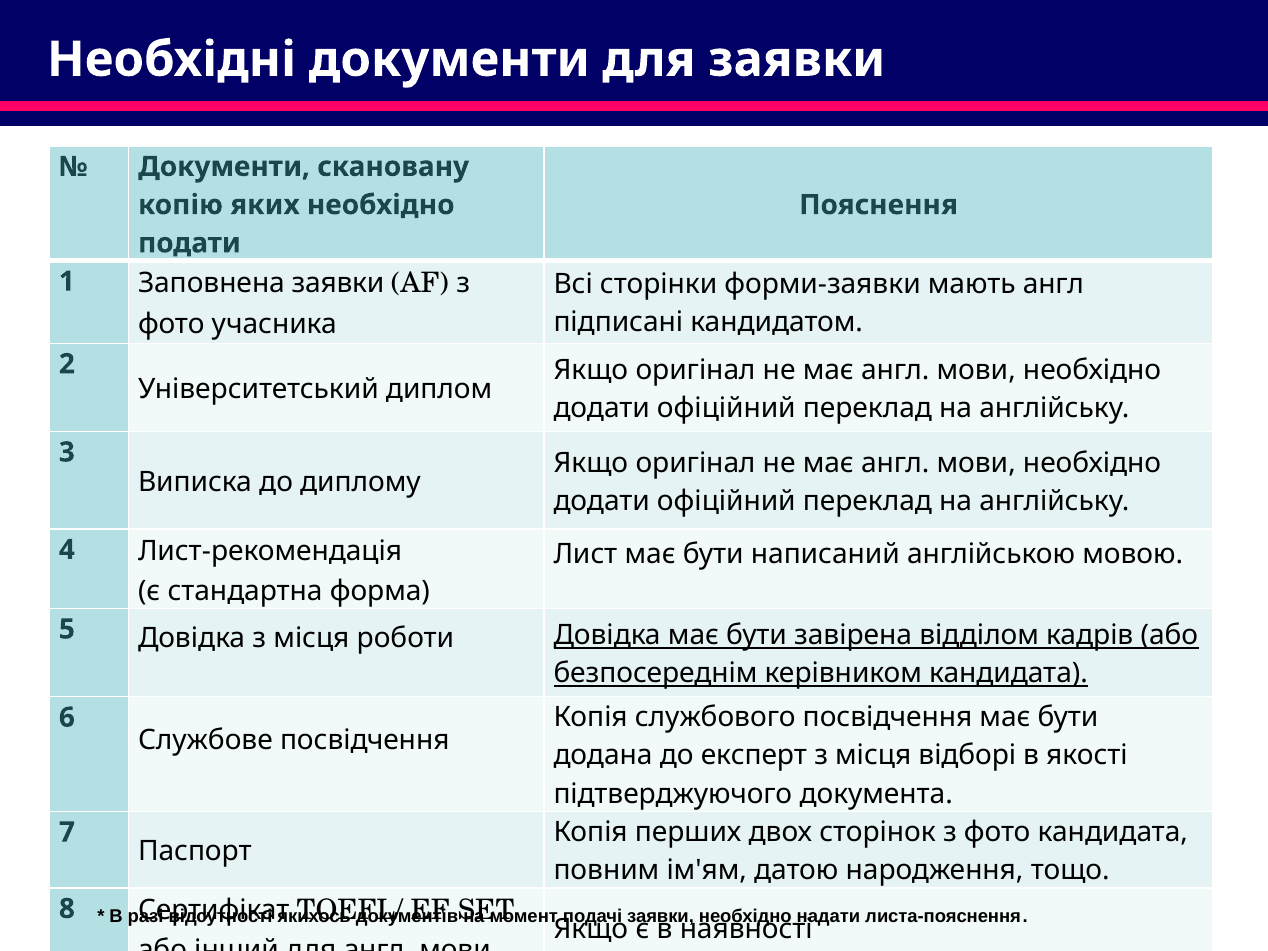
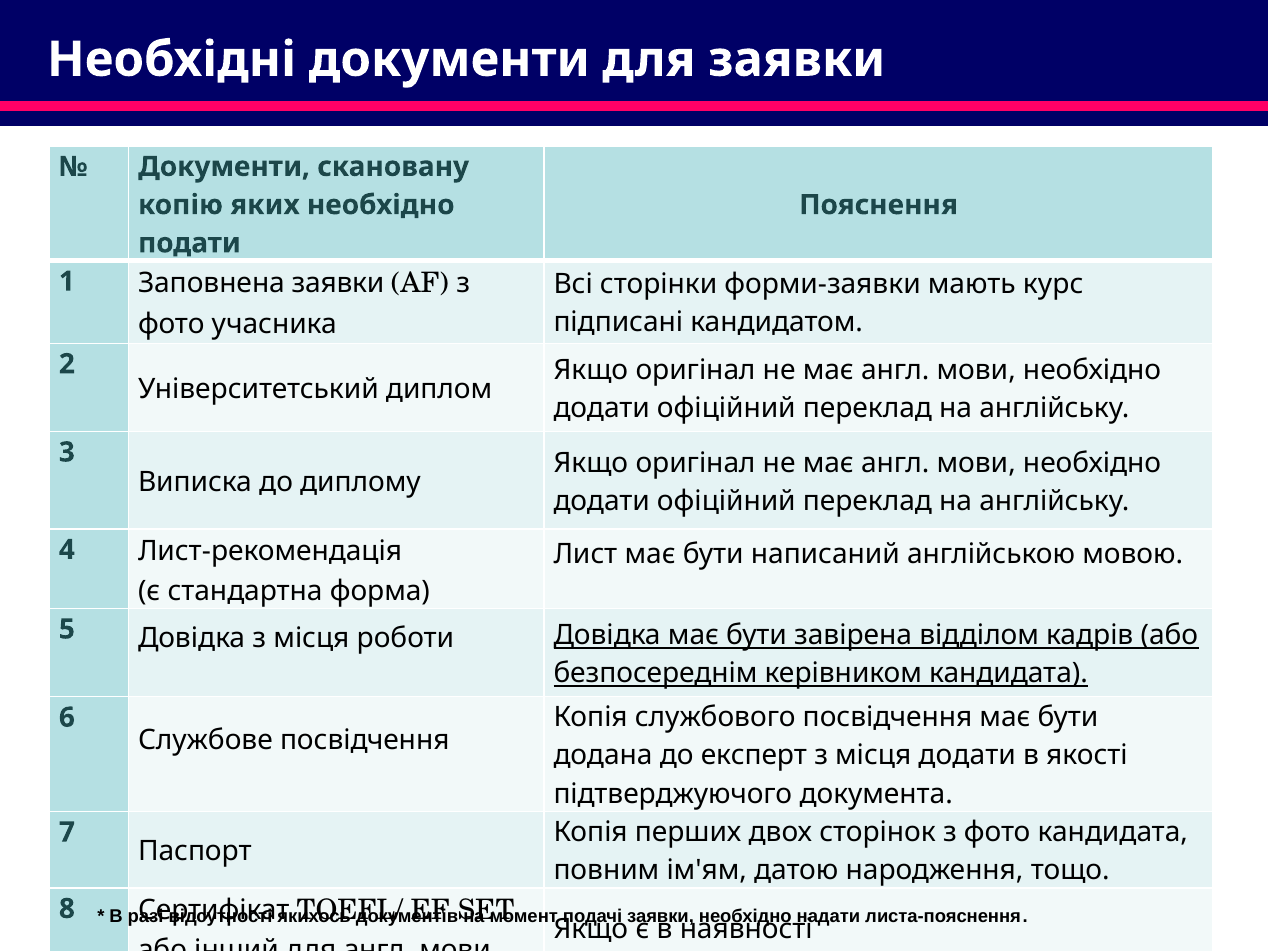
мають англ: англ -> курс
місця відборі: відборі -> додати
